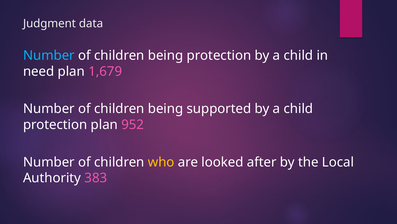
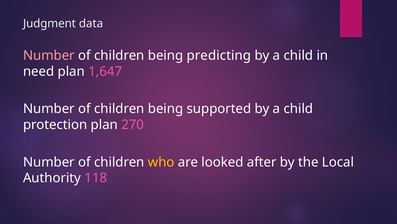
Number at (49, 55) colour: light blue -> pink
being protection: protection -> predicting
1,679: 1,679 -> 1,647
952: 952 -> 270
383: 383 -> 118
